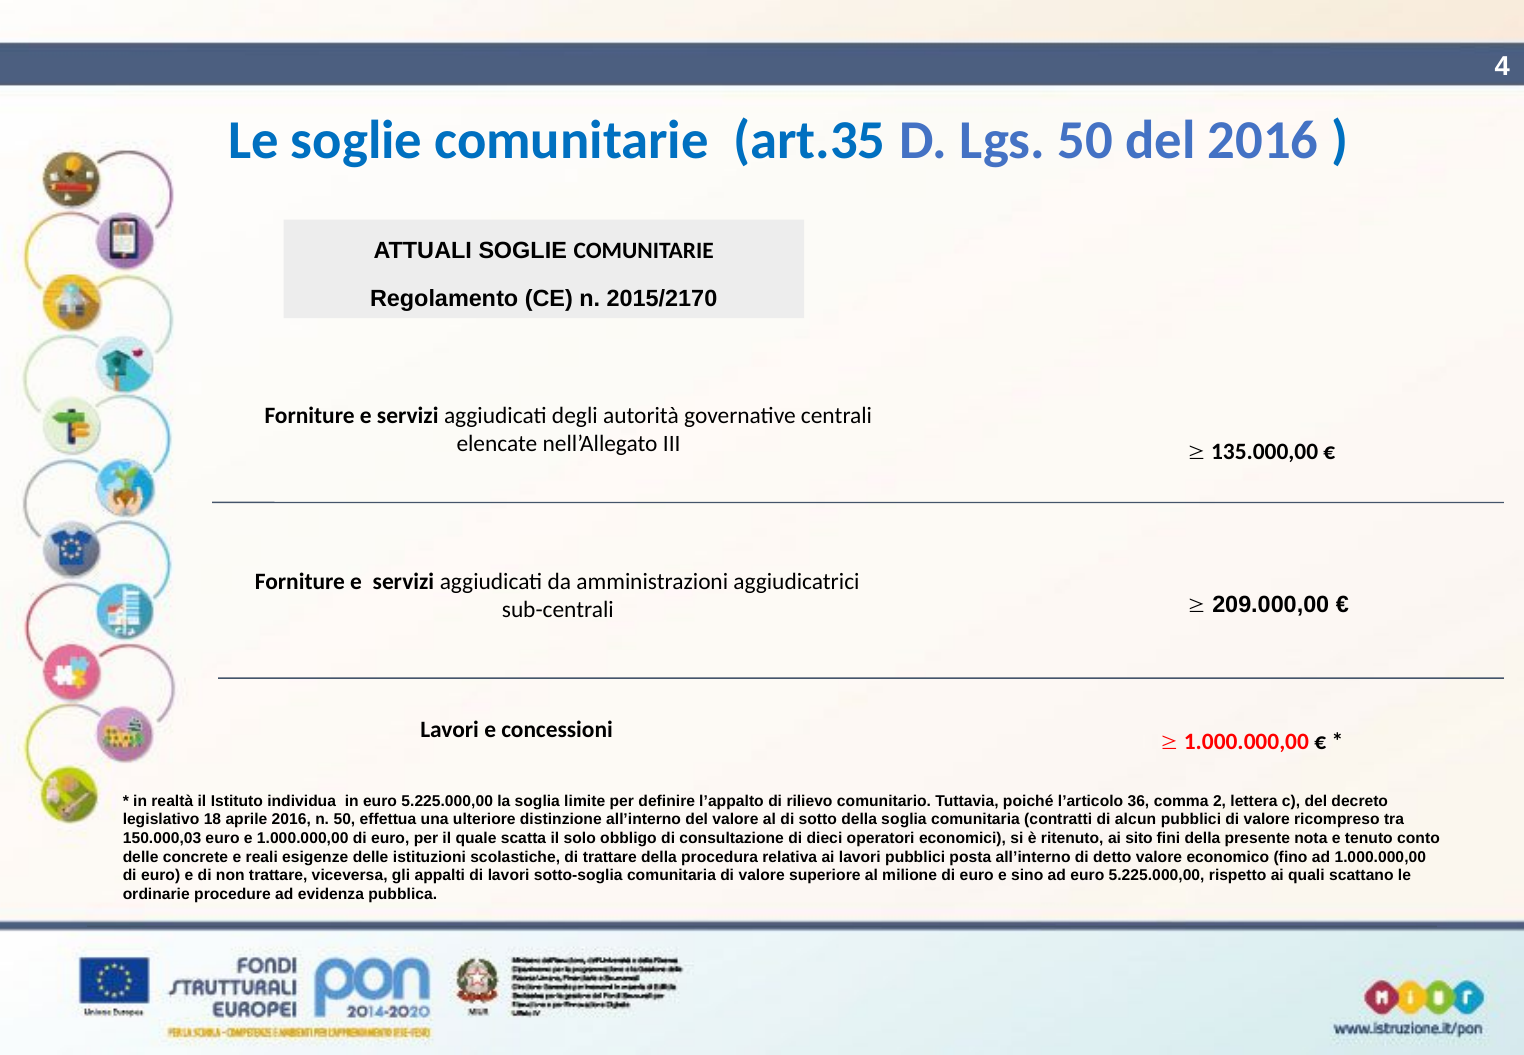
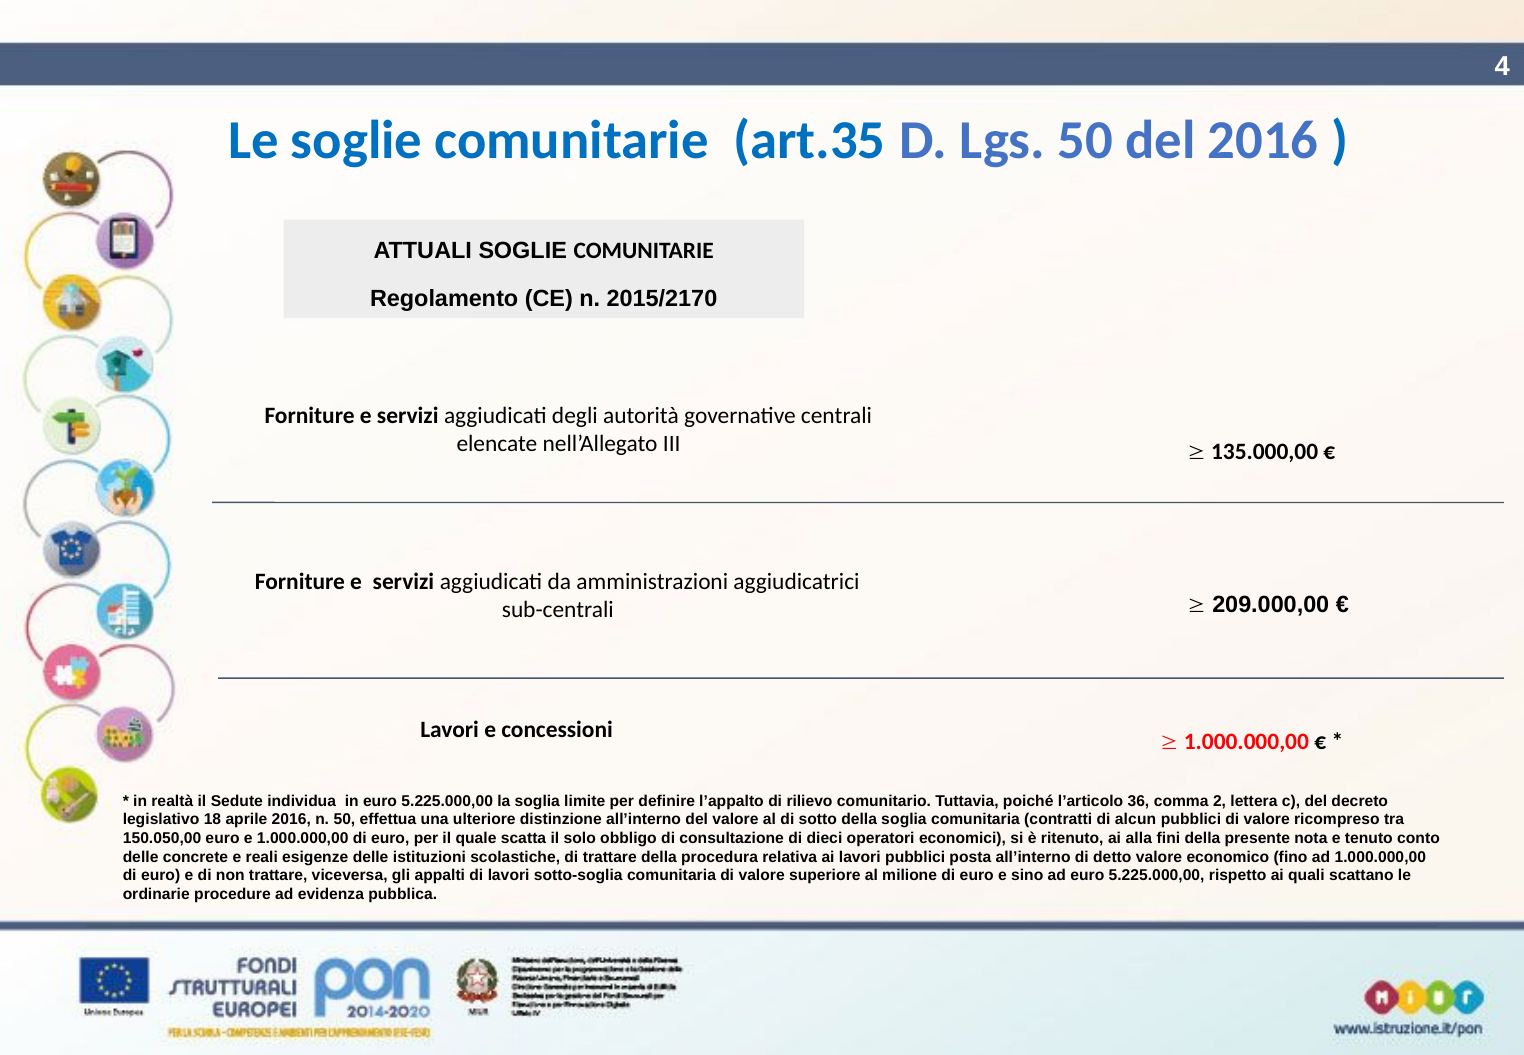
Istituto: Istituto -> Sedute
150.000,03: 150.000,03 -> 150.050,00
sito: sito -> alla
